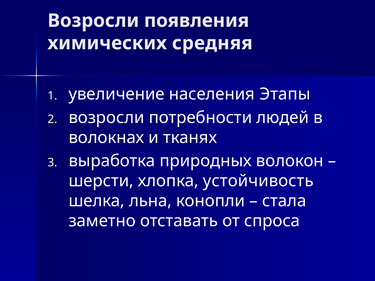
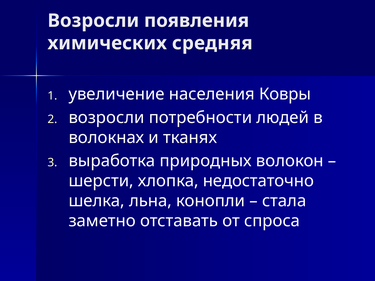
Этапы: Этапы -> Ковры
устойчивость: устойчивость -> недостаточно
